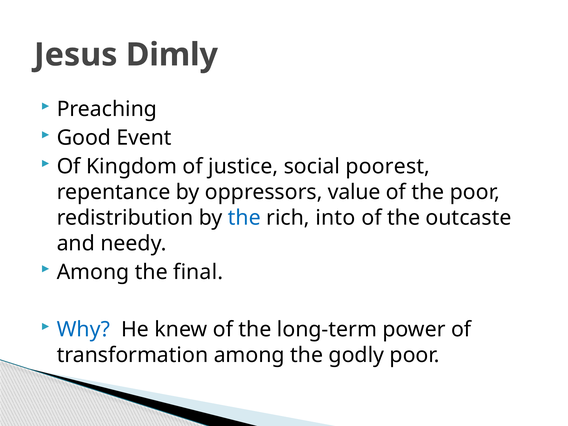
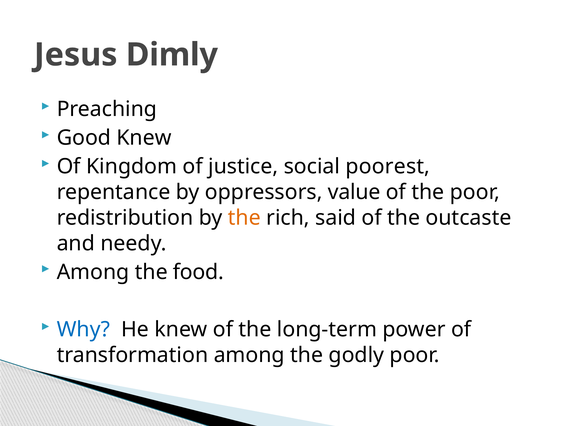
Good Event: Event -> Knew
the at (244, 218) colour: blue -> orange
into: into -> said
final: final -> food
